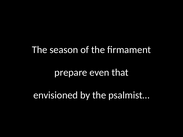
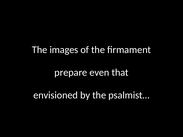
season: season -> images
